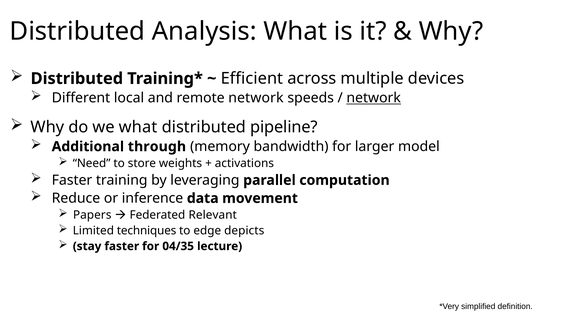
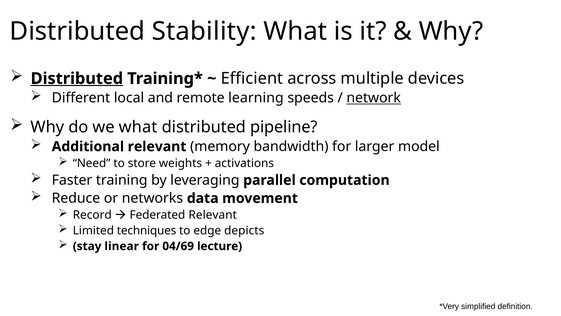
Analysis: Analysis -> Stability
Distributed at (77, 78) underline: none -> present
remote network: network -> learning
Additional through: through -> relevant
inference: inference -> networks
Papers: Papers -> Record
stay faster: faster -> linear
04/35: 04/35 -> 04/69
